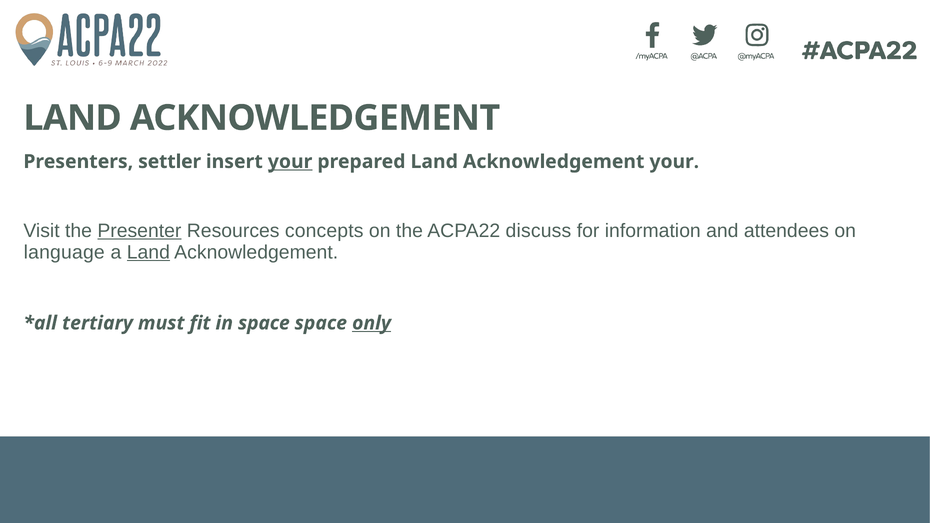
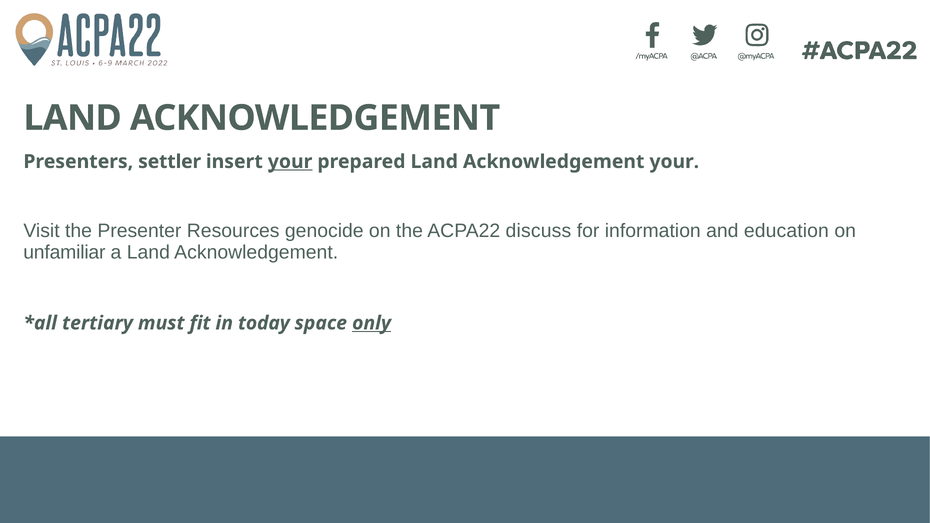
Presenter underline: present -> none
concepts: concepts -> genocide
attendees: attendees -> education
language: language -> unfamiliar
Land at (148, 252) underline: present -> none
in space: space -> today
